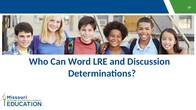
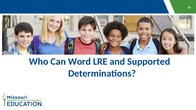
Discussion: Discussion -> Supported
